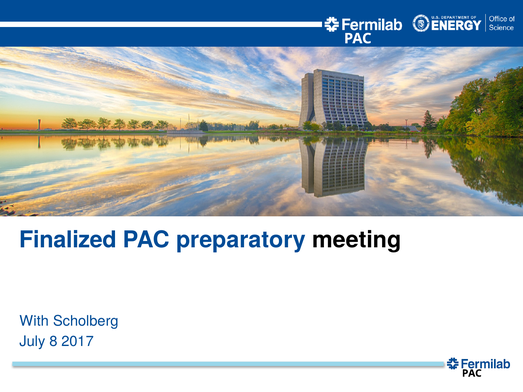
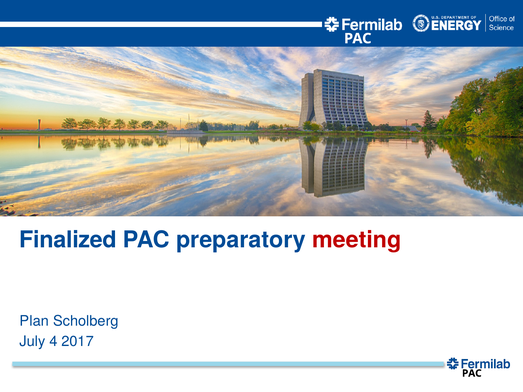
meeting colour: black -> red
With: With -> Plan
8: 8 -> 4
